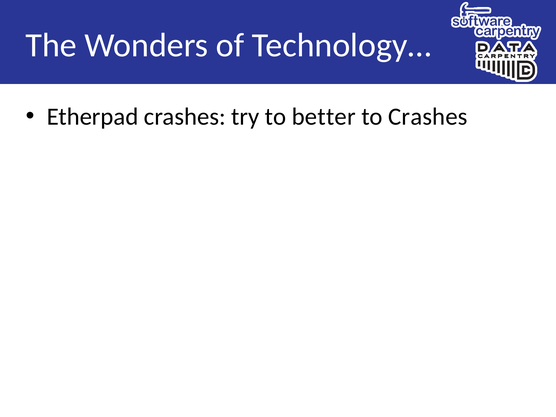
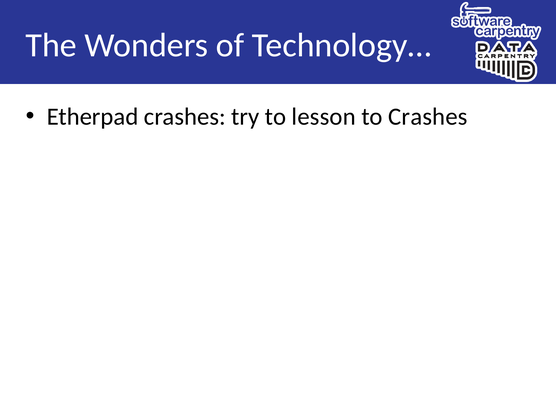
better: better -> lesson
